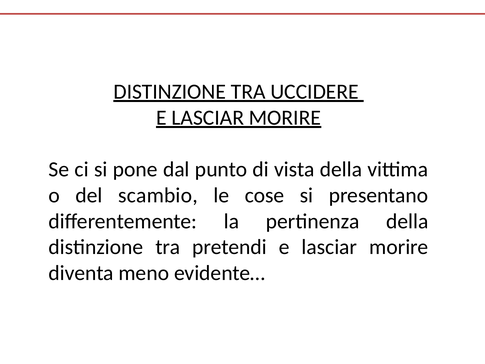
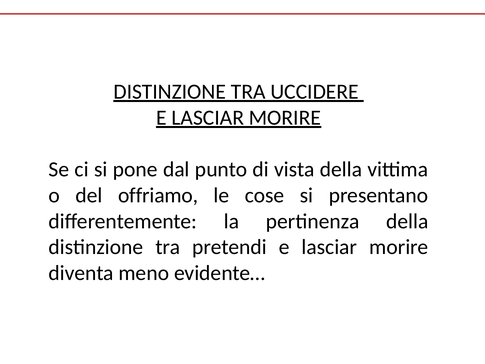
scambio: scambio -> offriamo
